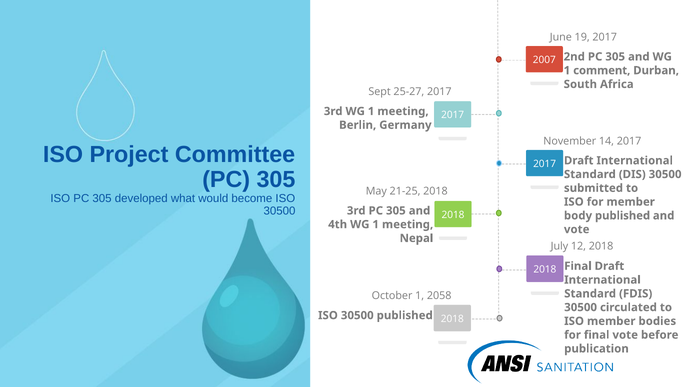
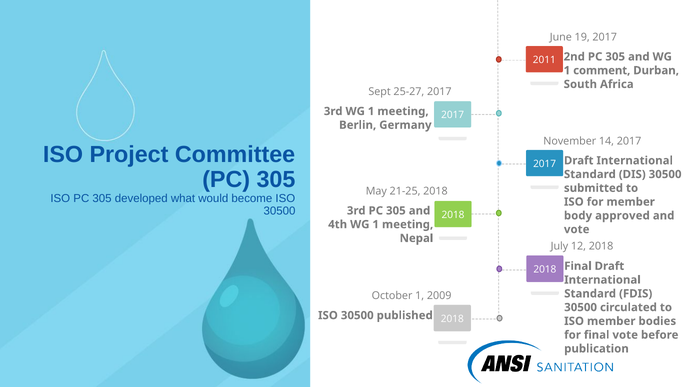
2007: 2007 -> 2011
body published: published -> approved
2058: 2058 -> 2009
